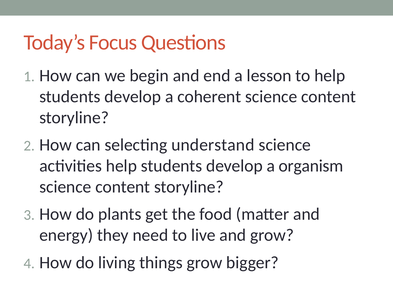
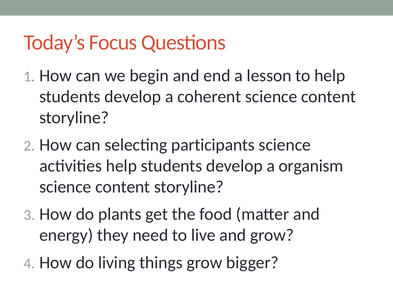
understand: understand -> participants
